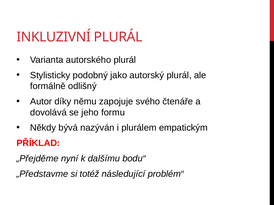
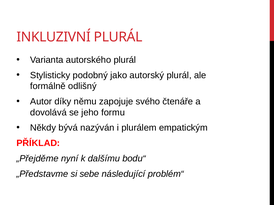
totéž: totéž -> sebe
